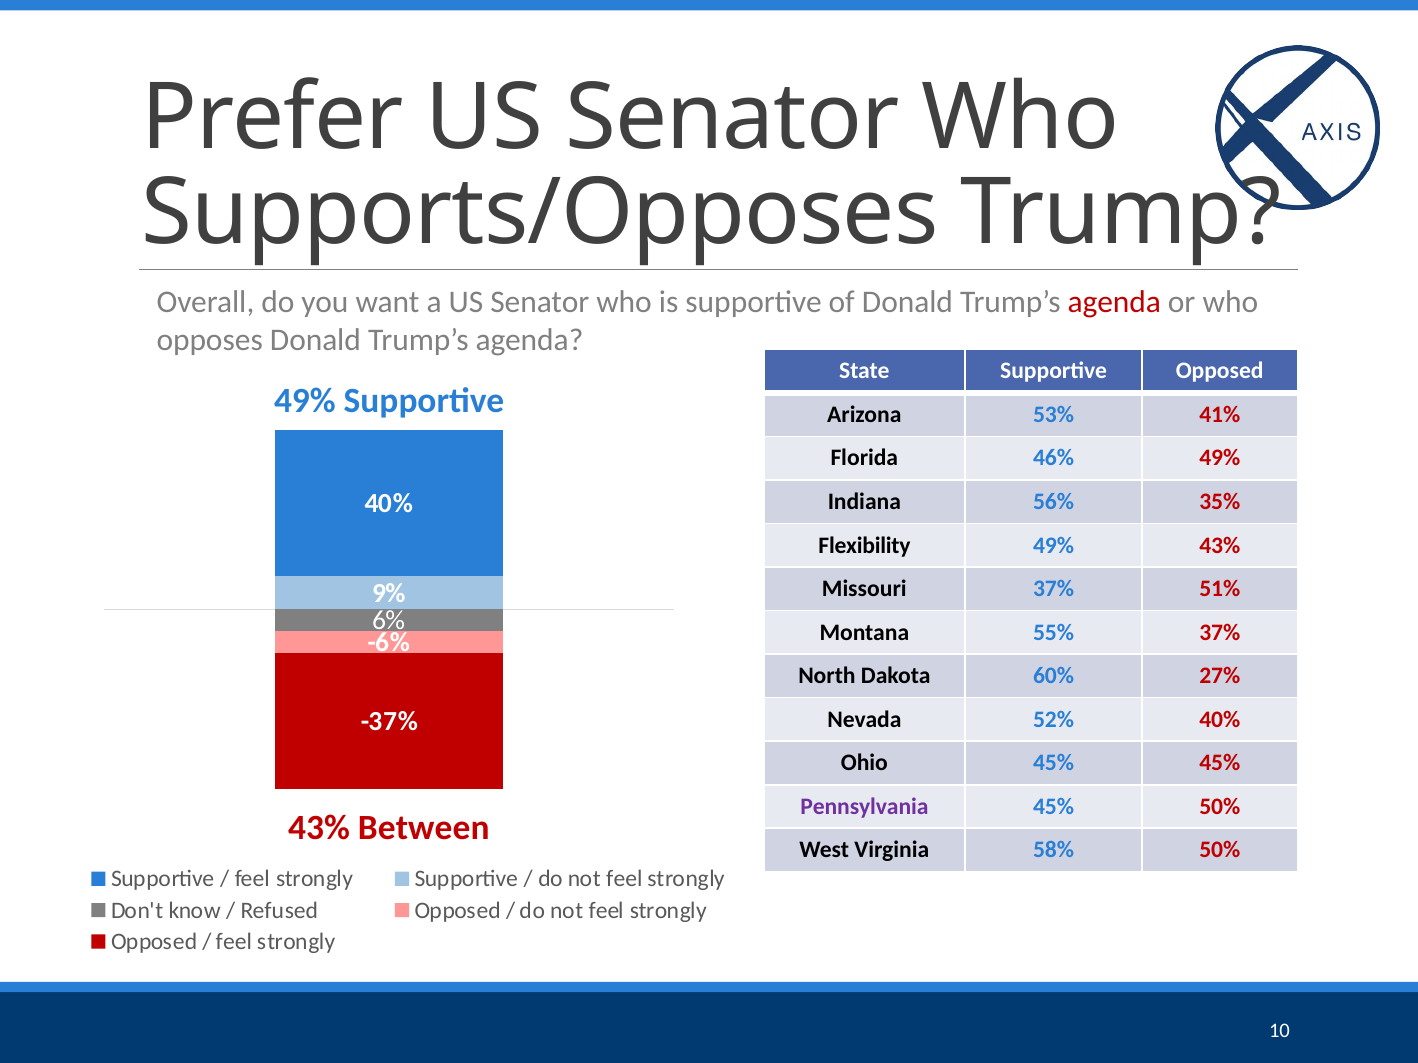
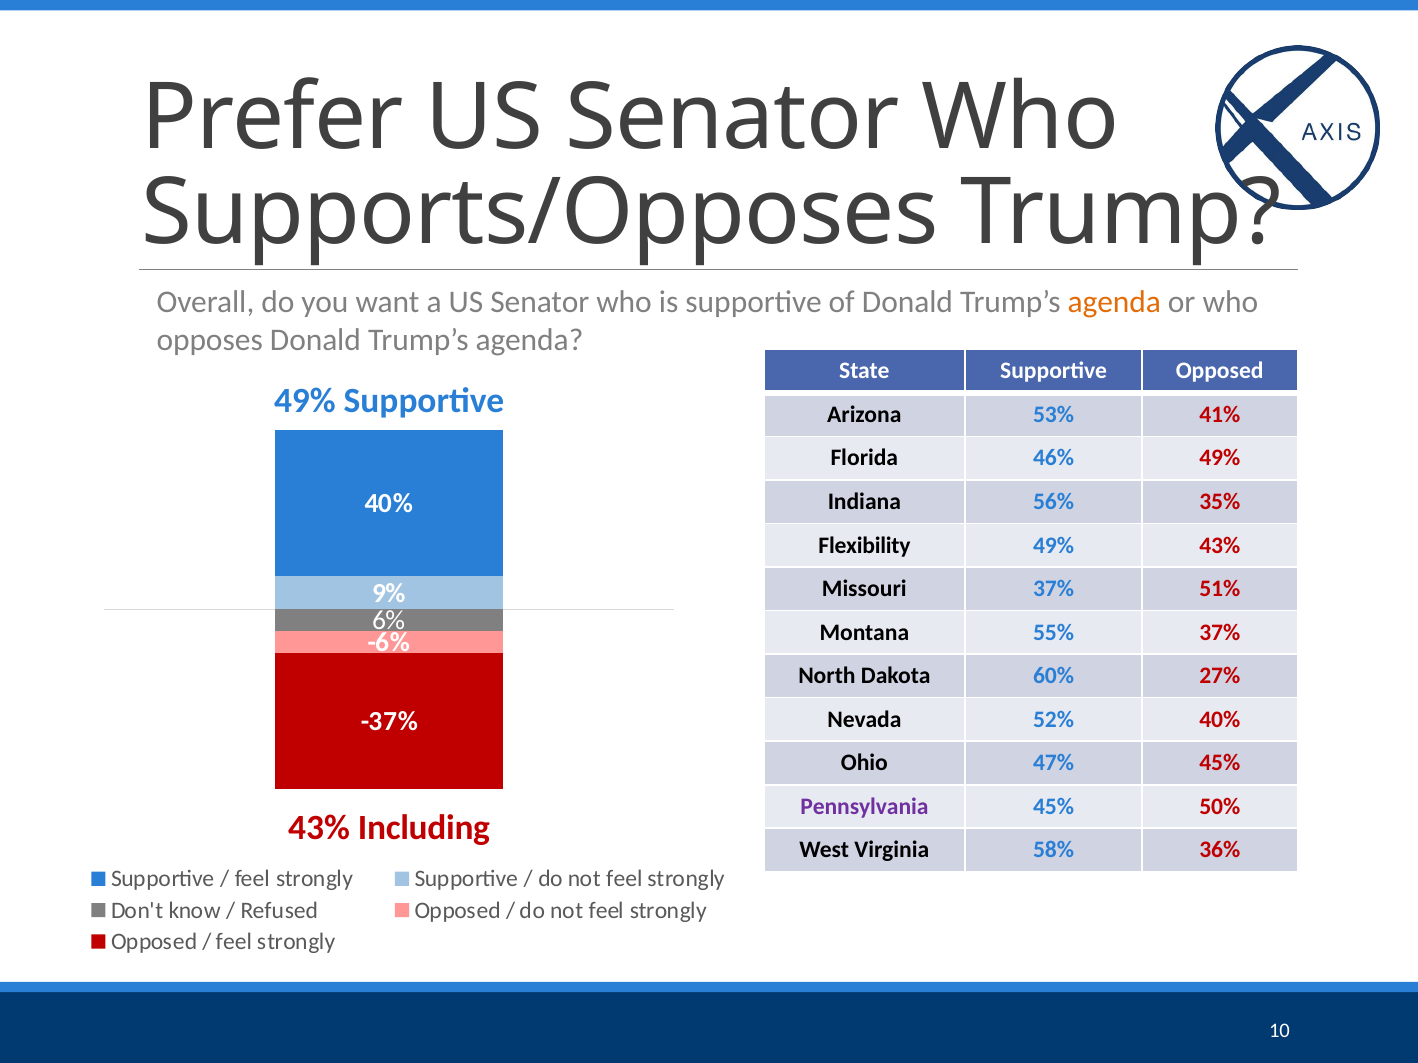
agenda at (1114, 302) colour: red -> orange
Ohio 45%: 45% -> 47%
Between: Between -> Including
58% 50%: 50% -> 36%
